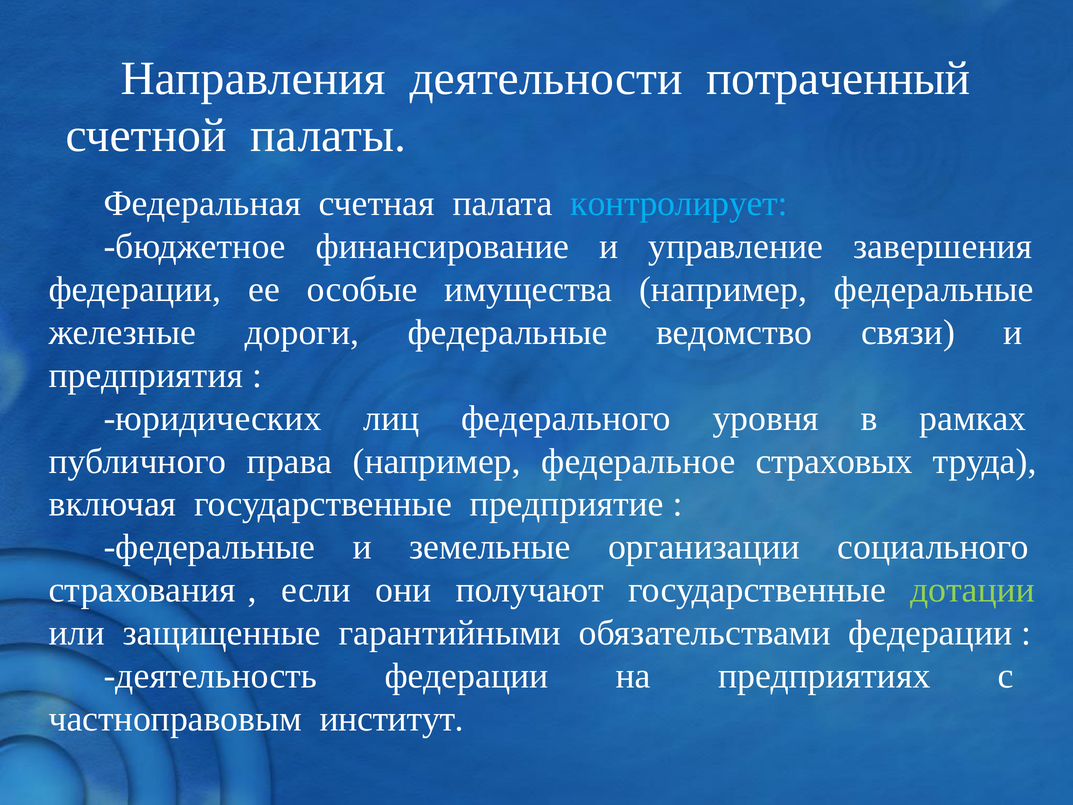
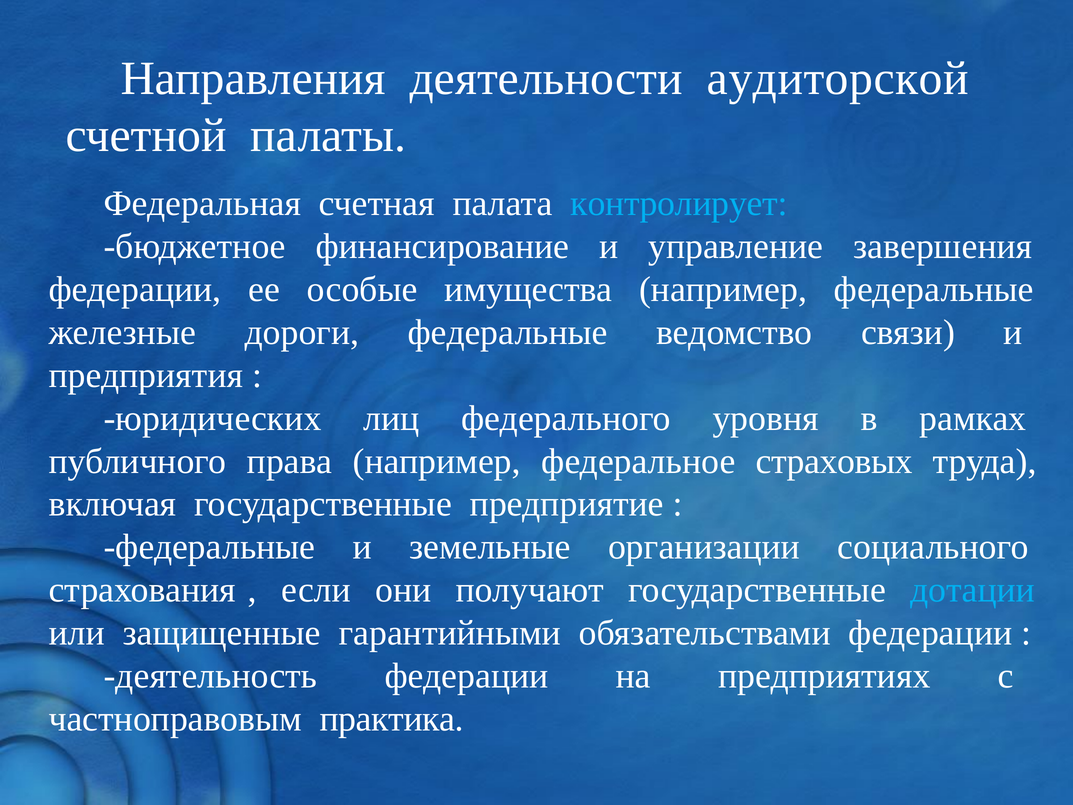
потраченный: потраченный -> аудиторской
дотации colour: light green -> light blue
институт: институт -> практика
